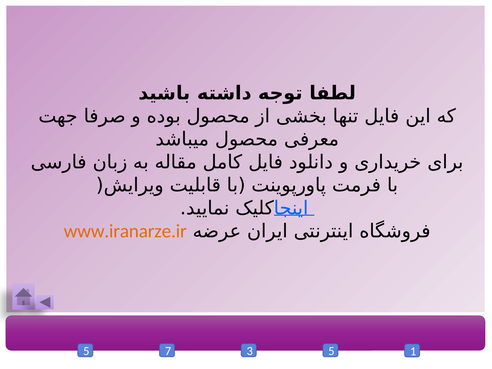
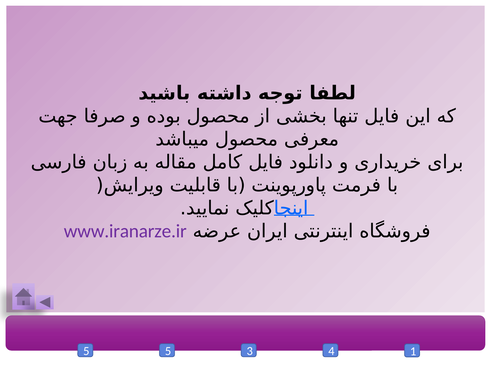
www.iranarze.ir colour: orange -> purple
5 7: 7 -> 5
3 5: 5 -> 4
